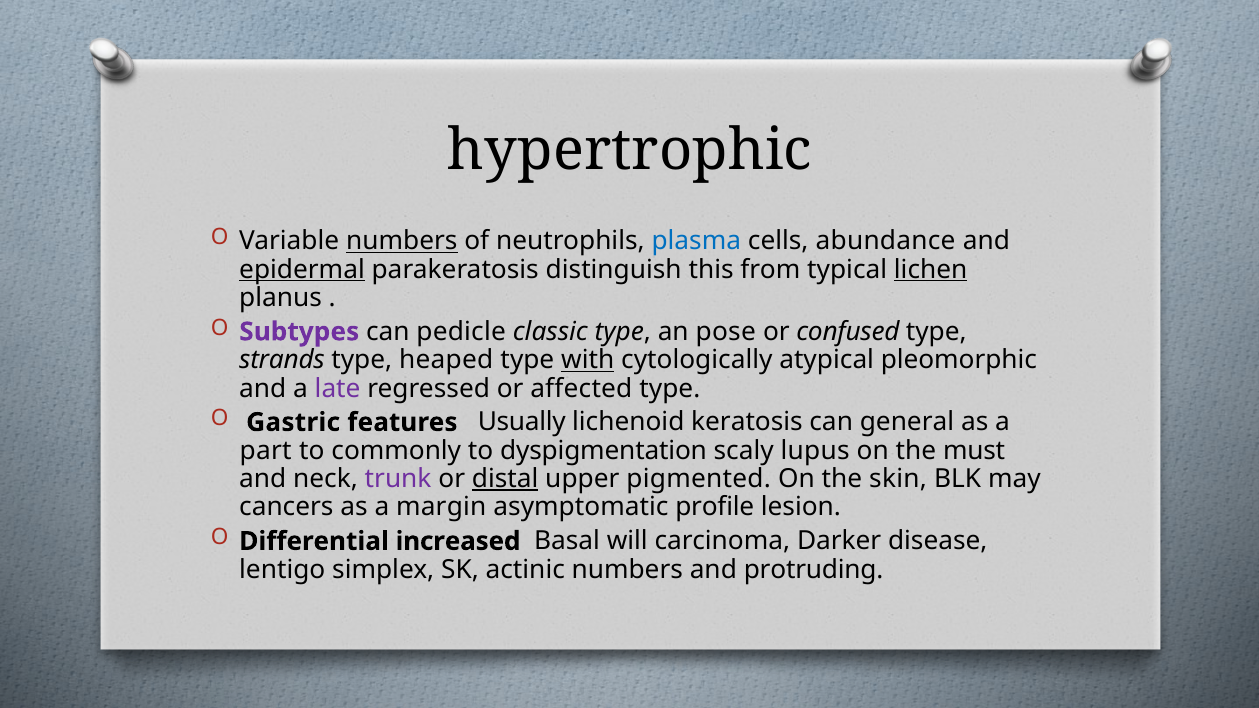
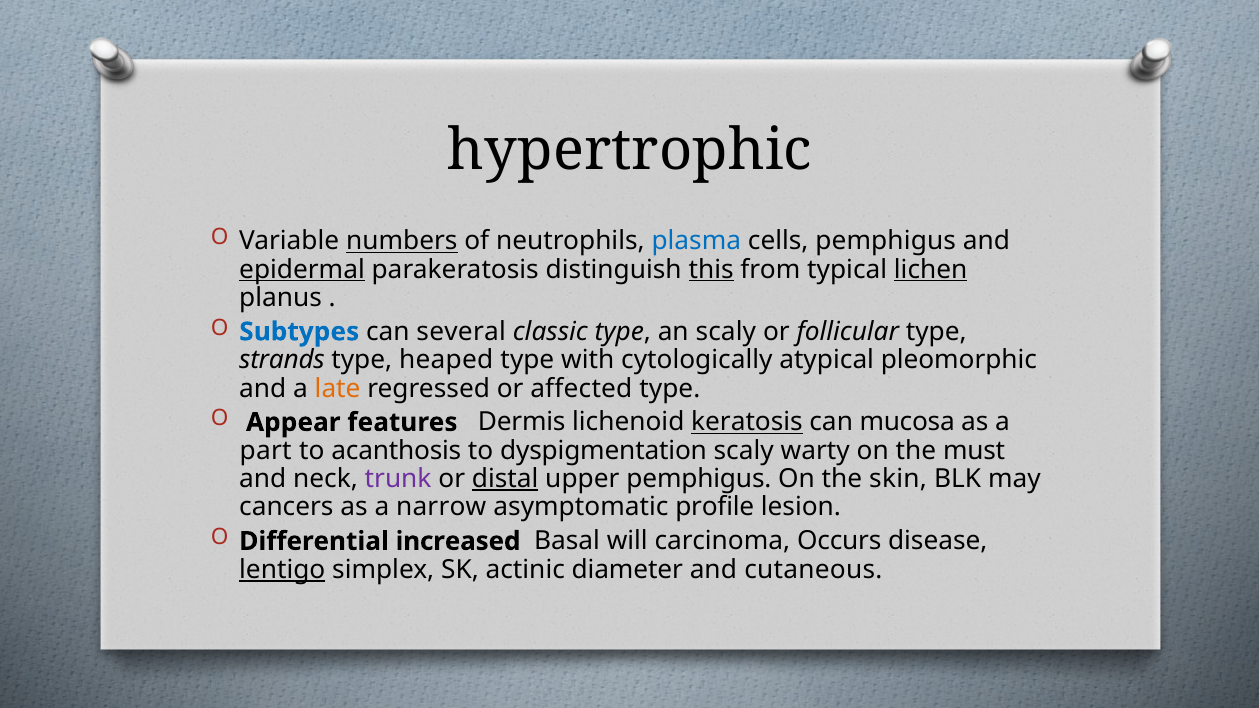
cells abundance: abundance -> pemphigus
this underline: none -> present
Subtypes colour: purple -> blue
pedicle: pedicle -> several
an pose: pose -> scaly
confused: confused -> follicular
with underline: present -> none
late colour: purple -> orange
Gastric: Gastric -> Appear
Usually: Usually -> Dermis
keratosis underline: none -> present
general: general -> mucosa
commonly: commonly -> acanthosis
lupus: lupus -> warty
upper pigmented: pigmented -> pemphigus
margin: margin -> narrow
Darker: Darker -> Occurs
lentigo underline: none -> present
actinic numbers: numbers -> diameter
protruding: protruding -> cutaneous
